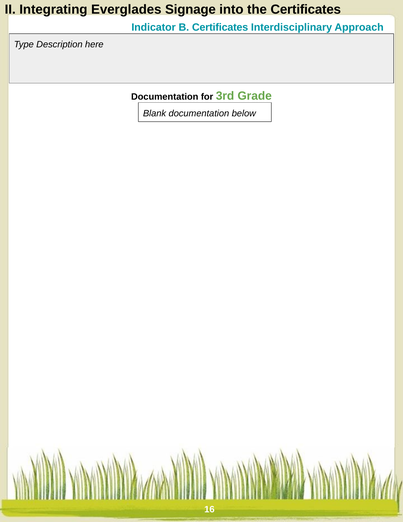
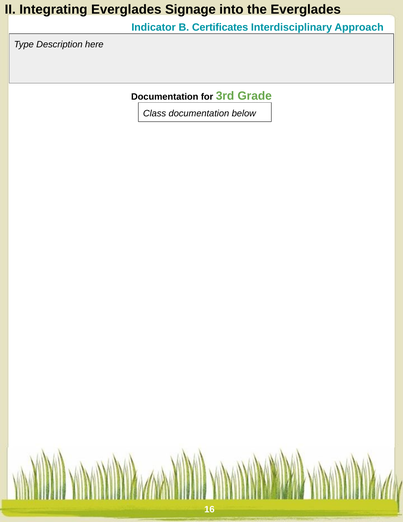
the Certificates: Certificates -> Everglades
Blank: Blank -> Class
